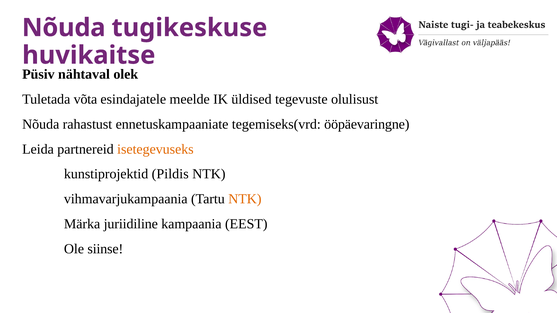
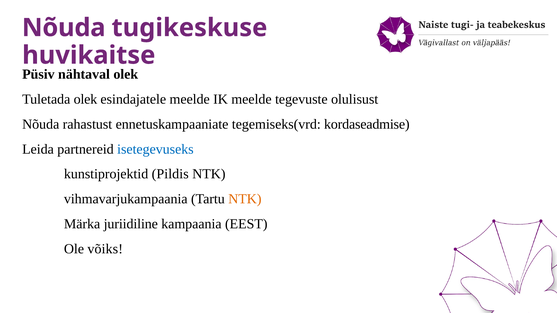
Tuletada võta: võta -> olek
IK üldised: üldised -> meelde
ööpäevaringne: ööpäevaringne -> kordaseadmise
isetegevuseks colour: orange -> blue
siinse: siinse -> võiks
